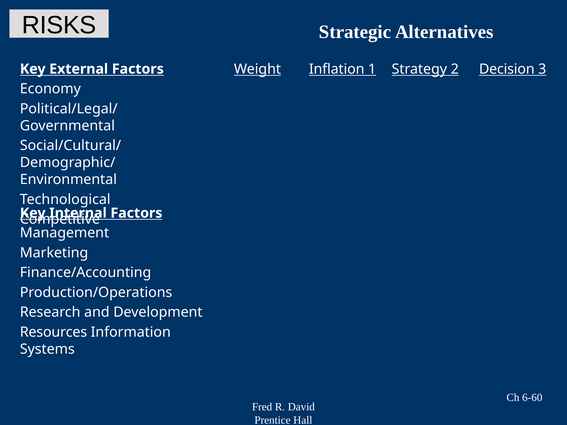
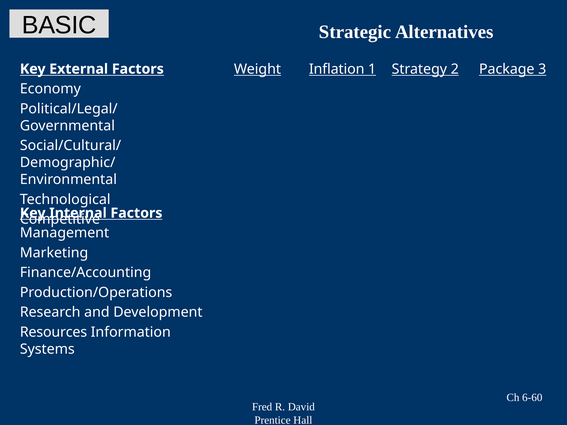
RISKS: RISKS -> BASIC
Decision: Decision -> Package
